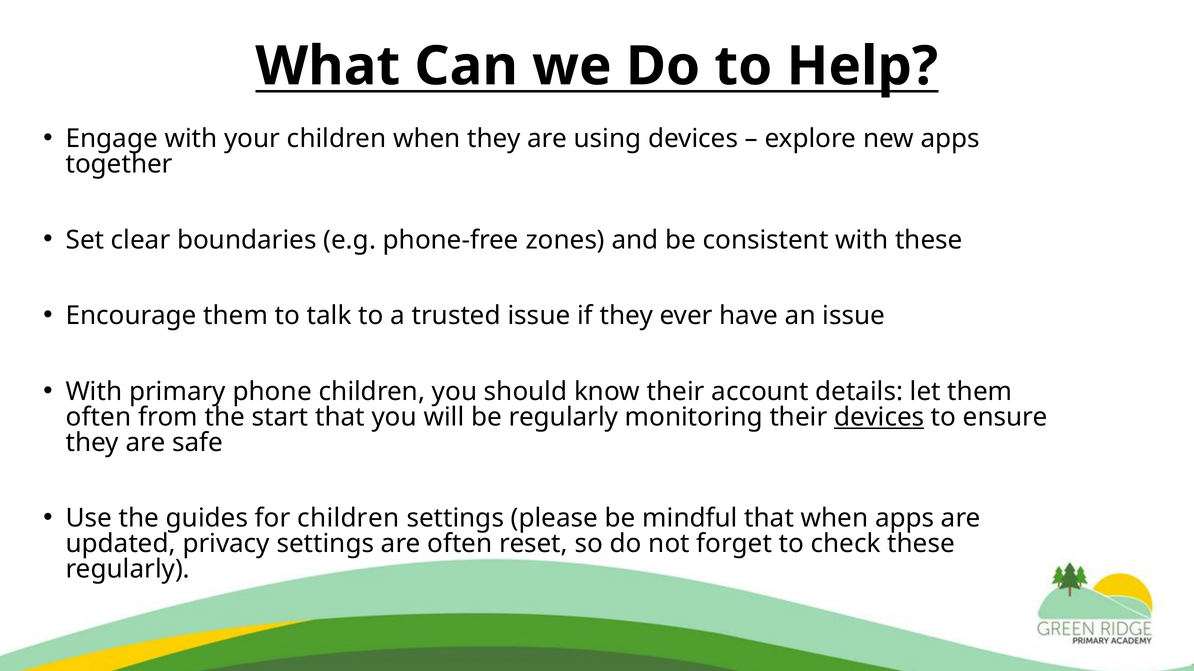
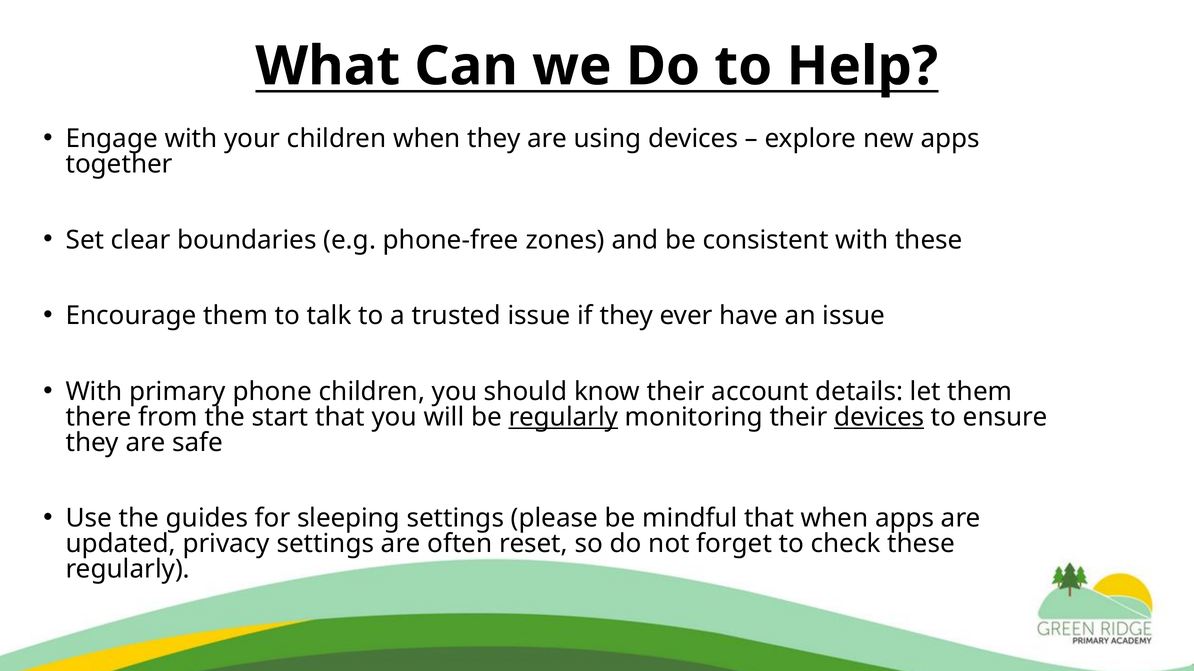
often at (99, 417): often -> there
regularly at (563, 417) underline: none -> present
for children: children -> sleeping
